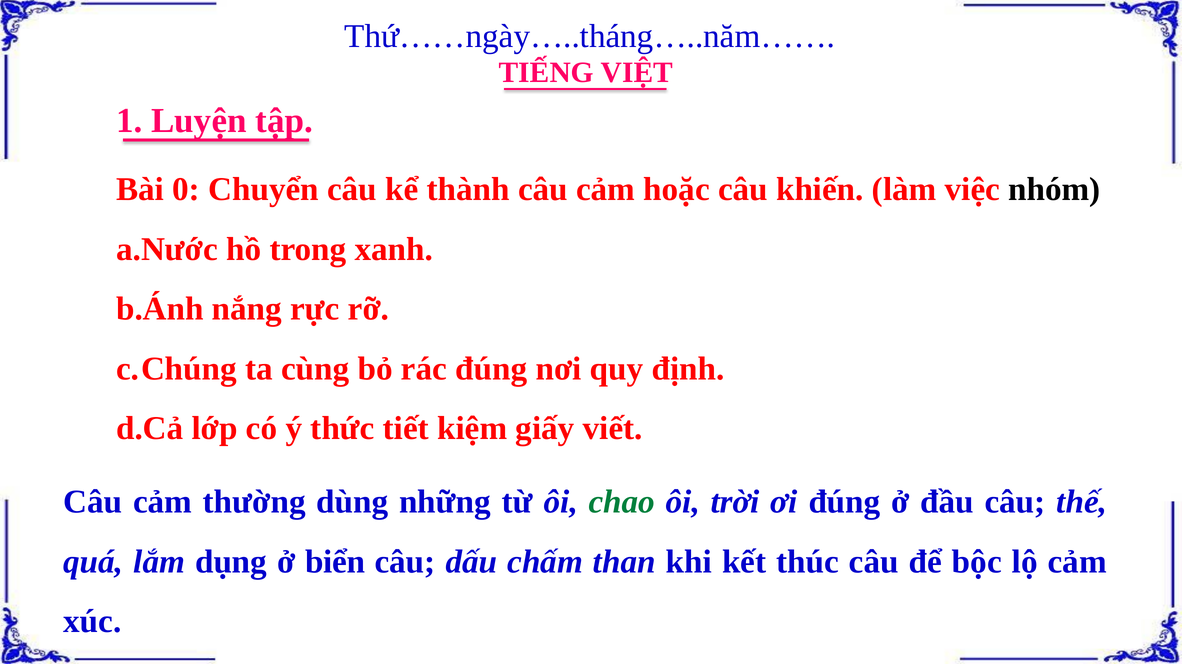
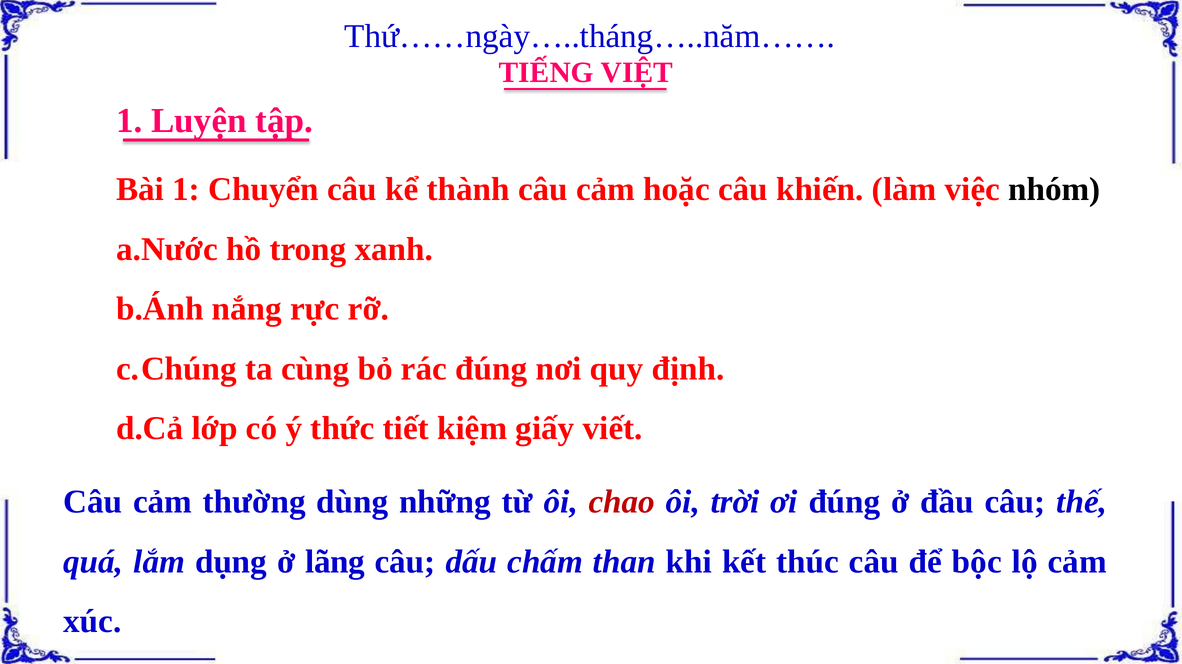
Bài 0: 0 -> 1
chao colour: green -> red
biển: biển -> lãng
